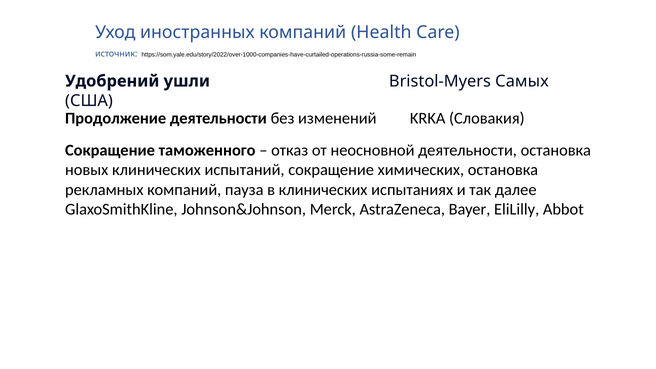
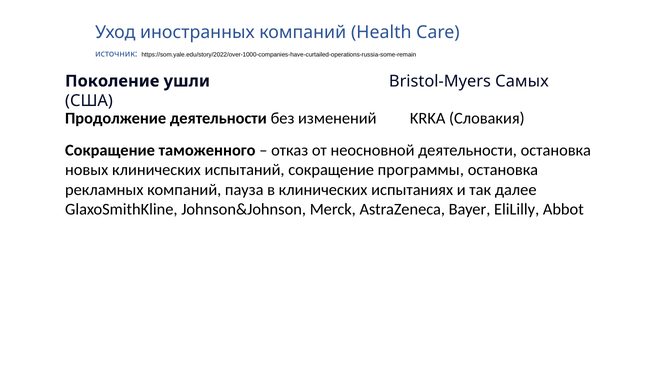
Удобрений: Удобрений -> Поколение
химических: химических -> программы
